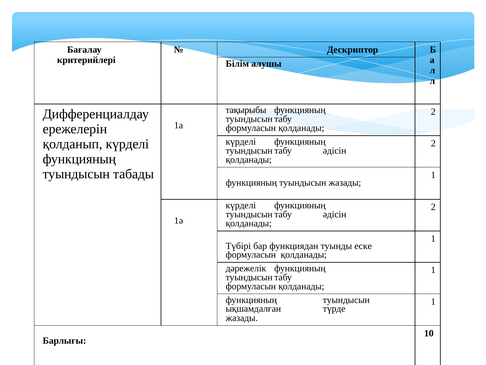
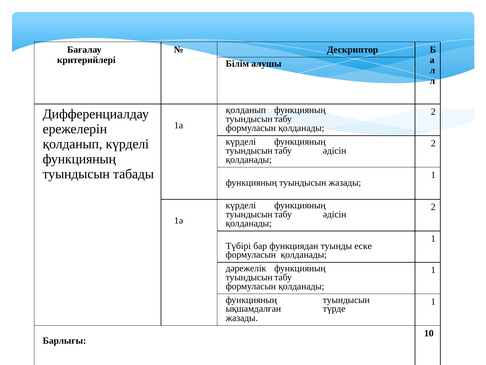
тақырыбы at (246, 110): тақырыбы -> қолданып
